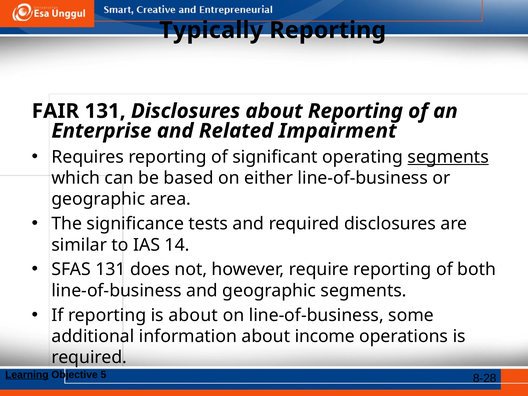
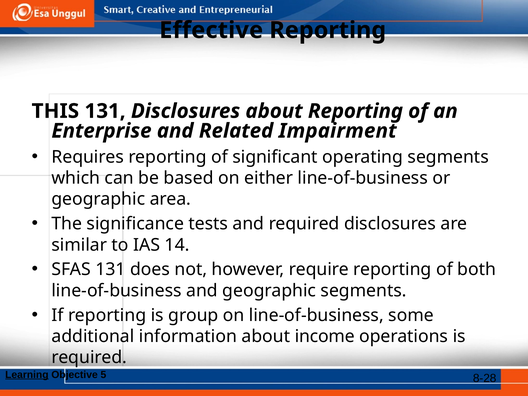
Typically: Typically -> Effective
FAIR: FAIR -> THIS
segments at (448, 157) underline: present -> none
is about: about -> group
